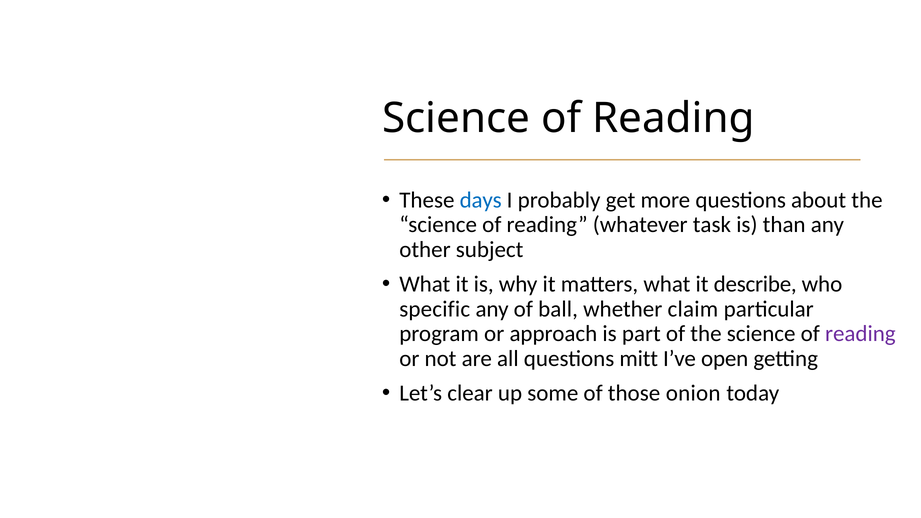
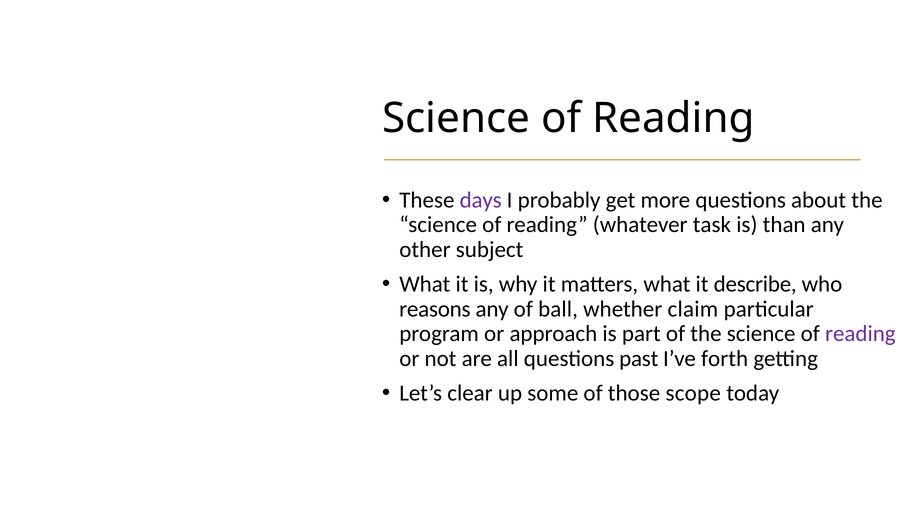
days colour: blue -> purple
specific: specific -> reasons
mitt: mitt -> past
open: open -> forth
onion: onion -> scope
